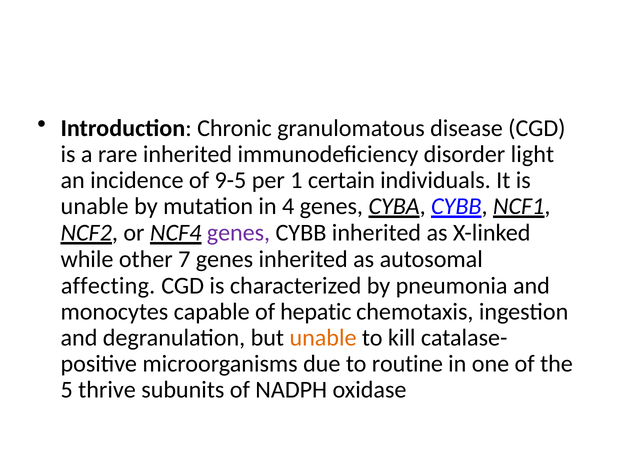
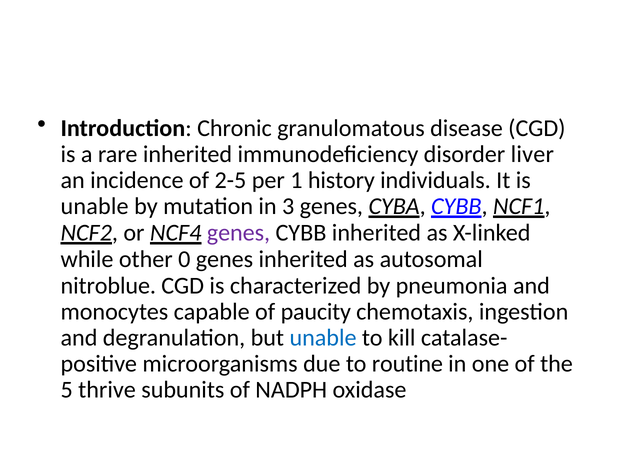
light: light -> liver
9-5: 9-5 -> 2-5
certain: certain -> history
4: 4 -> 3
7: 7 -> 0
affecting: affecting -> nitroblue
hepatic: hepatic -> paucity
unable at (323, 338) colour: orange -> blue
